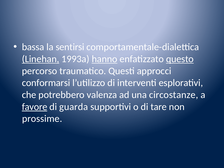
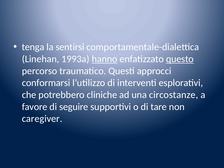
bassa: bassa -> tenga
Linehan underline: present -> none
valenza: valenza -> cliniche
favore underline: present -> none
guarda: guarda -> seguire
prossime: prossime -> caregiver
